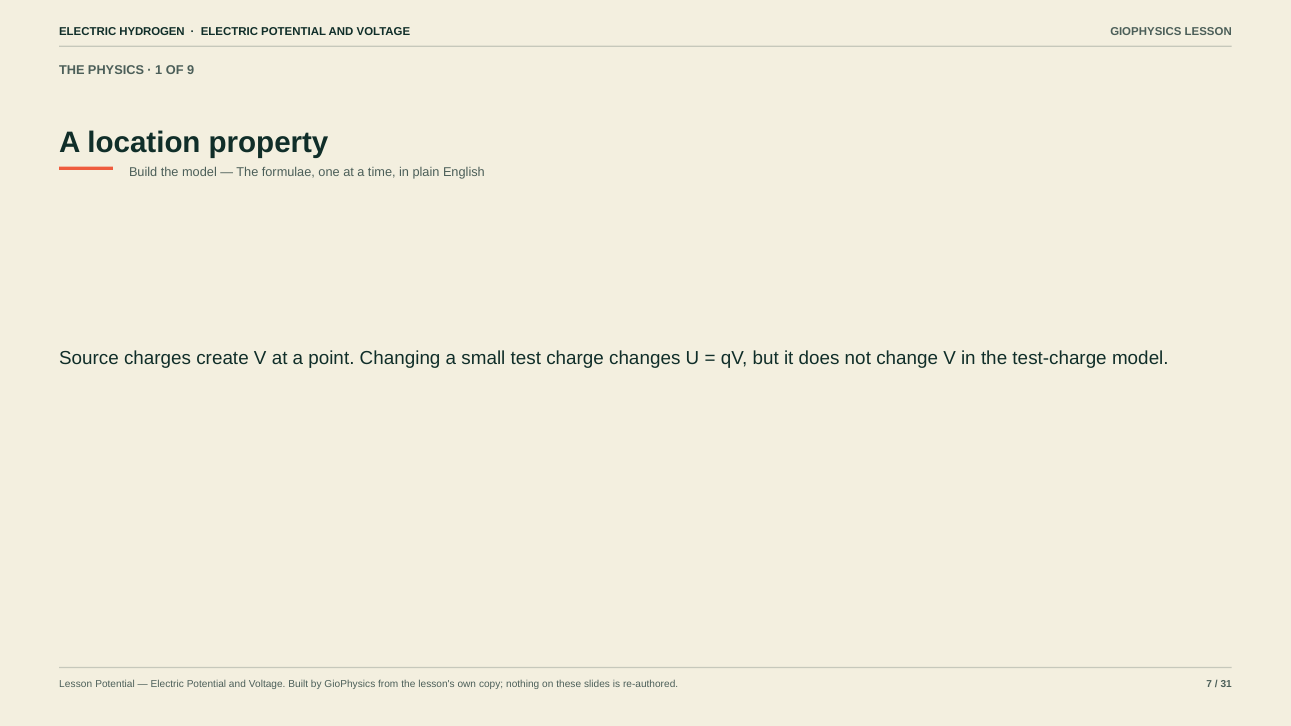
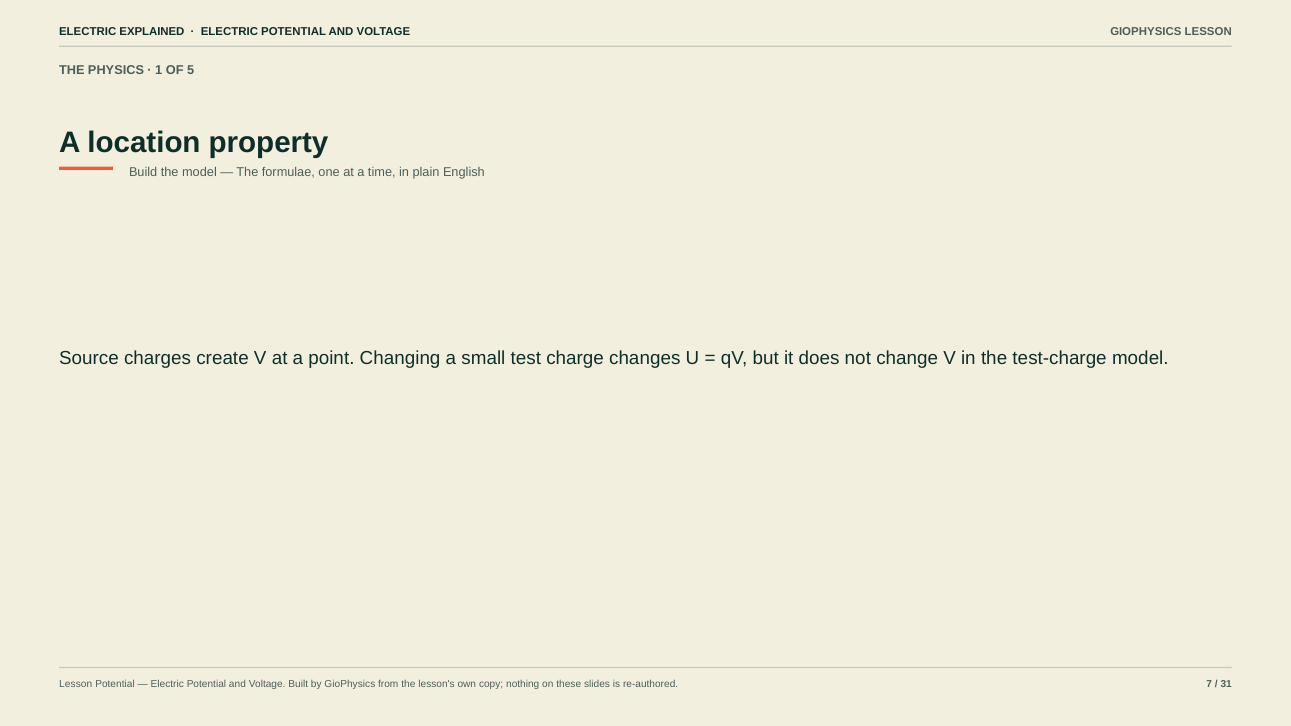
HYDROGEN: HYDROGEN -> EXPLAINED
9: 9 -> 5
